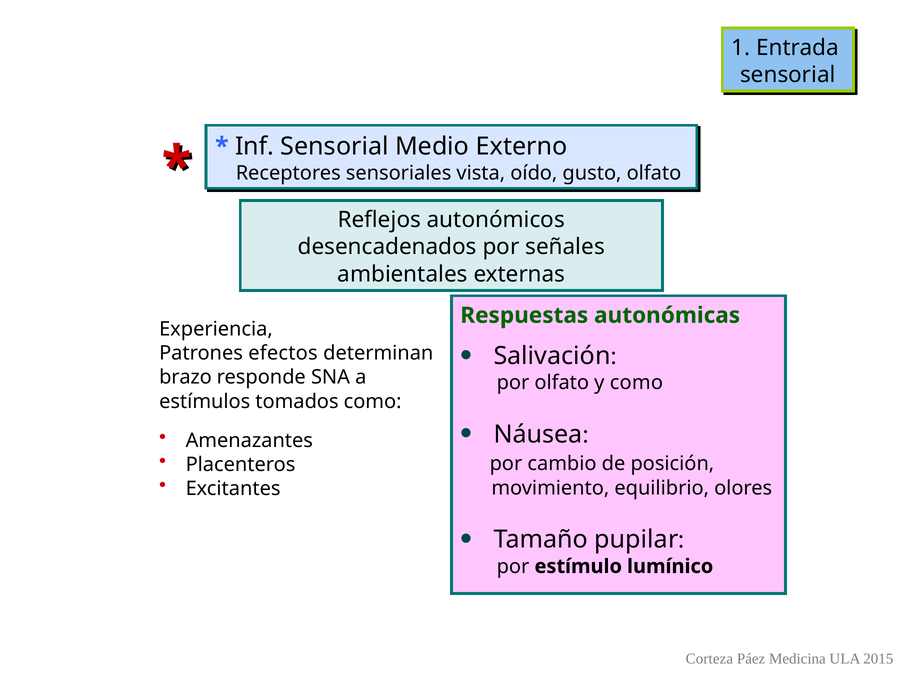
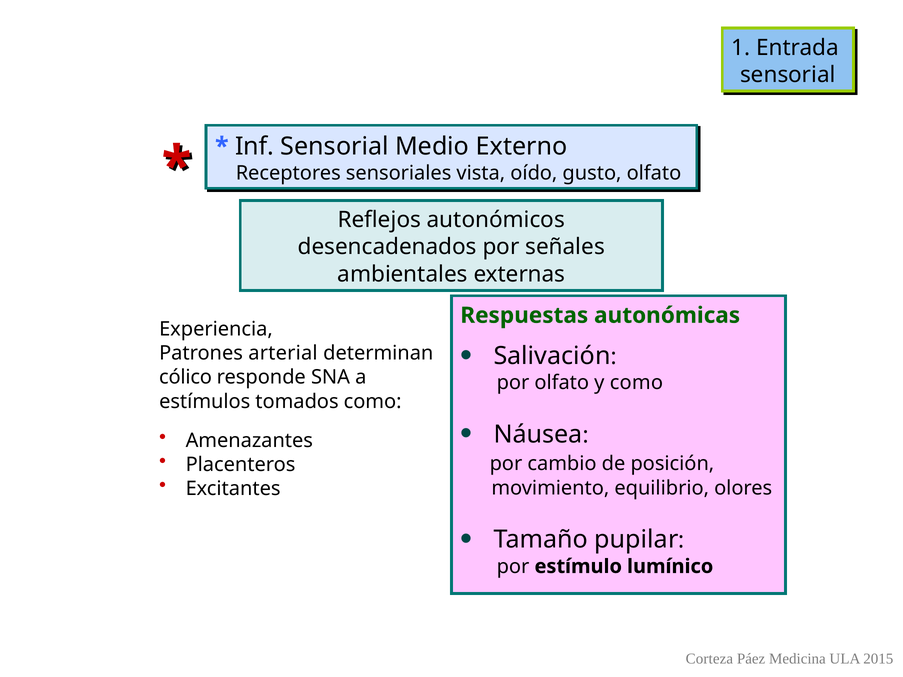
efectos: efectos -> arterial
brazo: brazo -> cólico
